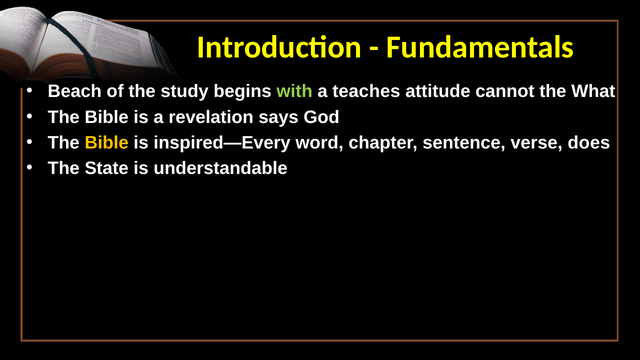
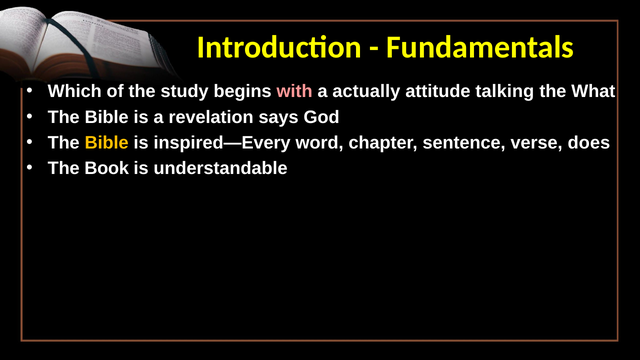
Beach: Beach -> Which
with colour: light green -> pink
teaches: teaches -> actually
cannot: cannot -> talking
State: State -> Book
